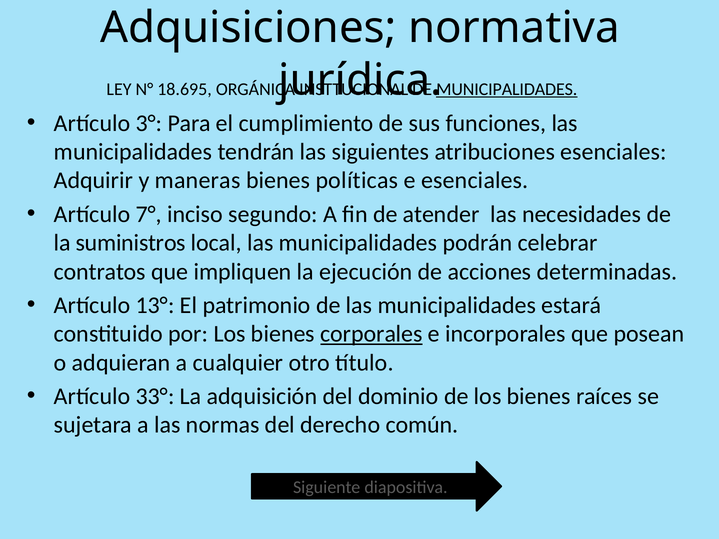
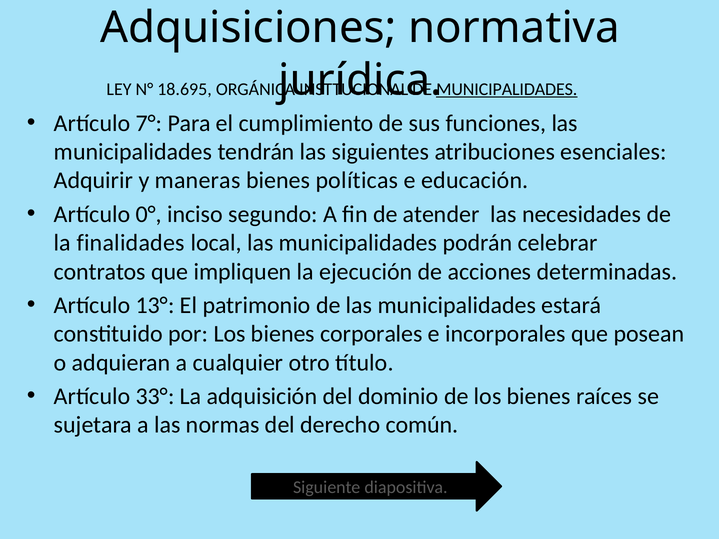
3°: 3° -> 7°
e esenciales: esenciales -> educación
7°: 7° -> 0°
suministros: suministros -> finalidades
corporales underline: present -> none
